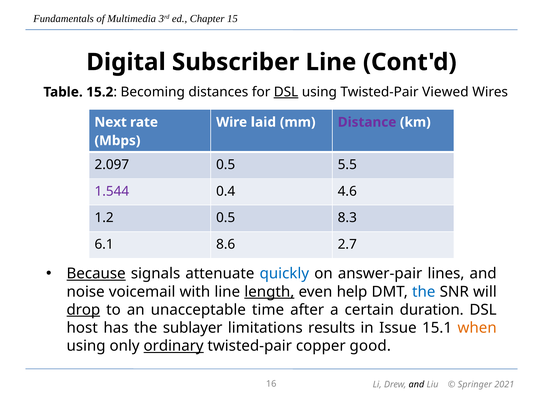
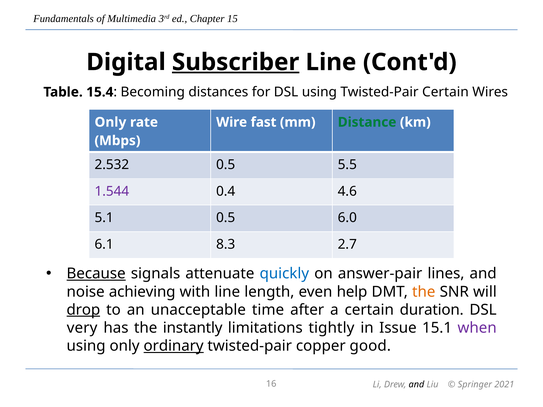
Subscriber underline: none -> present
15.2: 15.2 -> 15.4
DSL at (286, 92) underline: present -> none
Twisted-Pair Viewed: Viewed -> Certain
Next at (111, 122): Next -> Only
laid: laid -> fast
Distance colour: purple -> green
2.097: 2.097 -> 2.532
1.2: 1.2 -> 5.1
8.3: 8.3 -> 6.0
8.6: 8.6 -> 8.3
voicemail: voicemail -> achieving
length underline: present -> none
the at (424, 292) colour: blue -> orange
host: host -> very
sublayer: sublayer -> instantly
results: results -> tightly
when colour: orange -> purple
